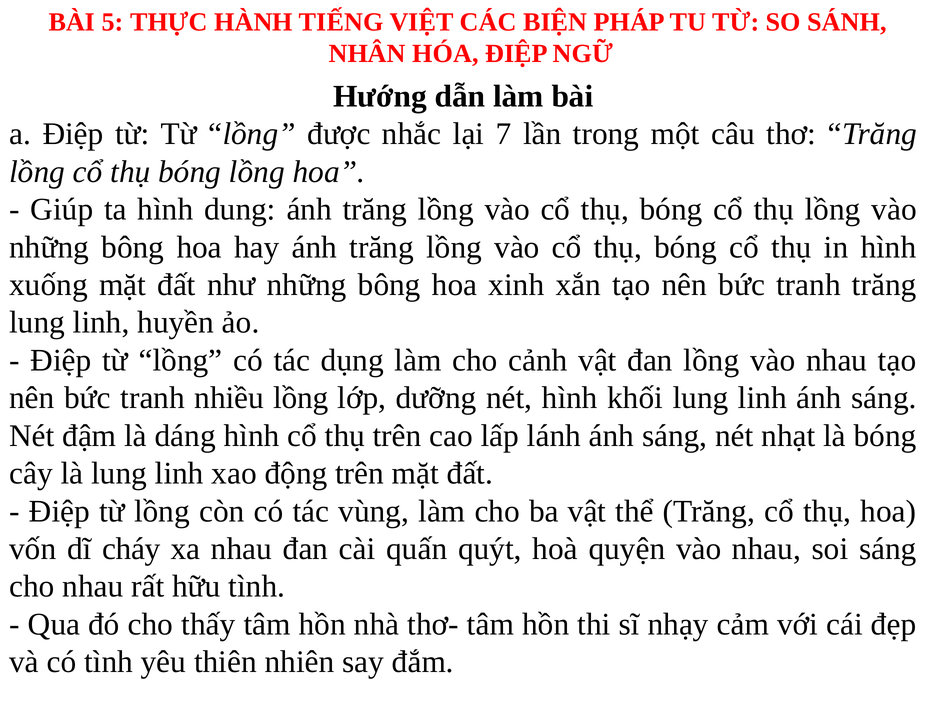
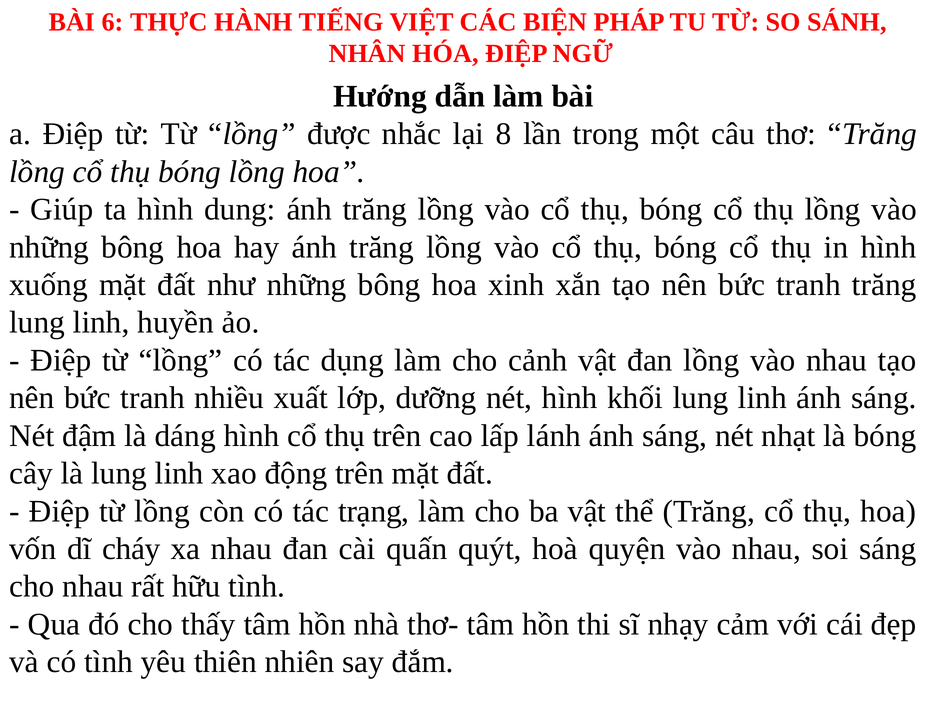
5: 5 -> 6
7: 7 -> 8
nhiều lồng: lồng -> xuất
vùng: vùng -> trạng
